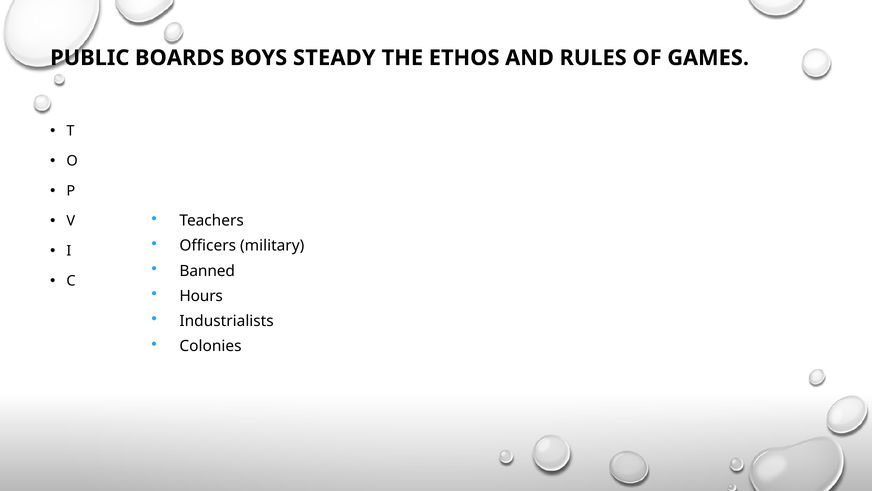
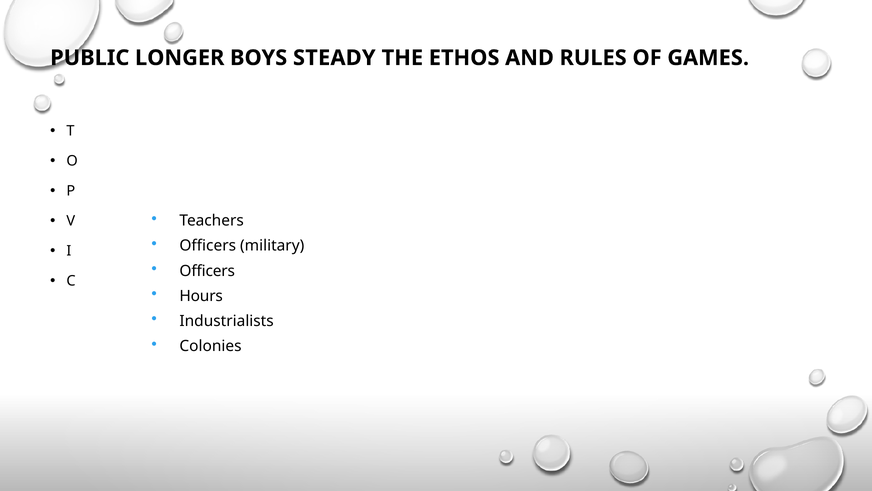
BOARDS: BOARDS -> LONGER
Banned at (207, 271): Banned -> Officers
